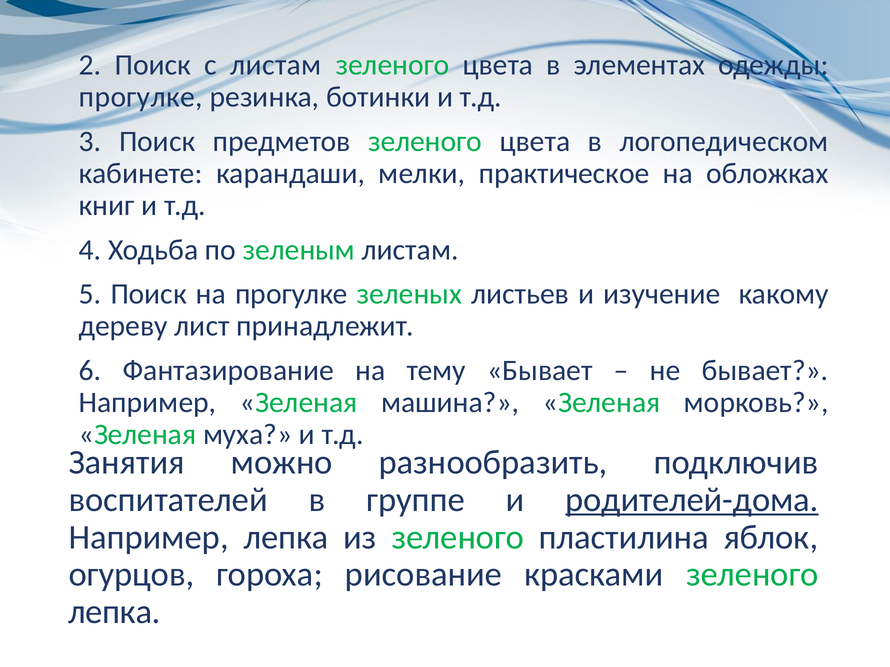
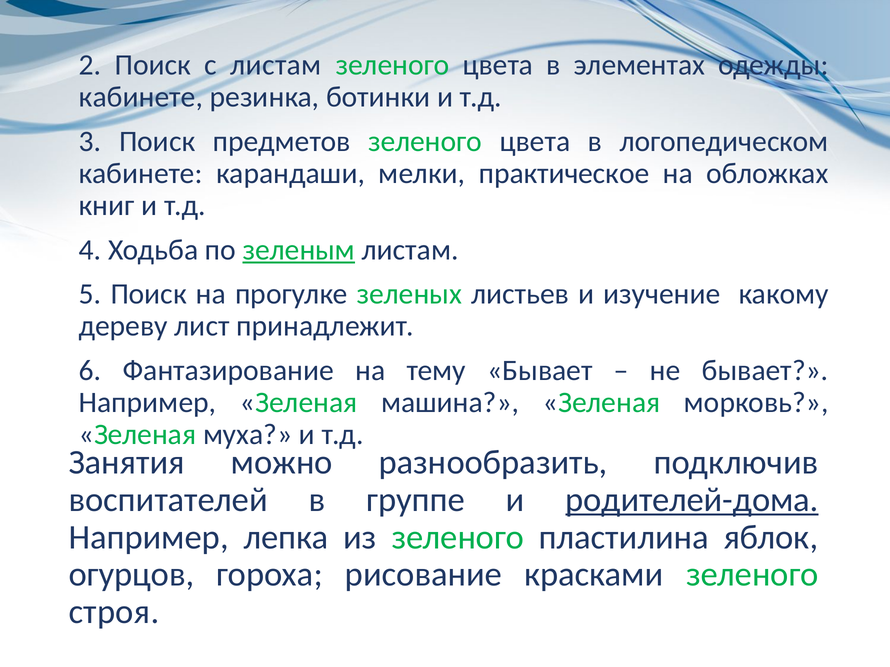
прогулке at (141, 97): прогулке -> кабинете
зеленым underline: none -> present
лепка at (114, 612): лепка -> строя
